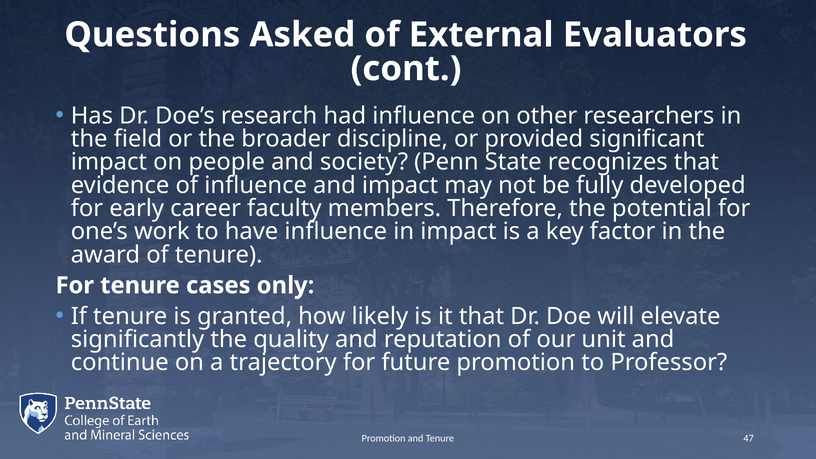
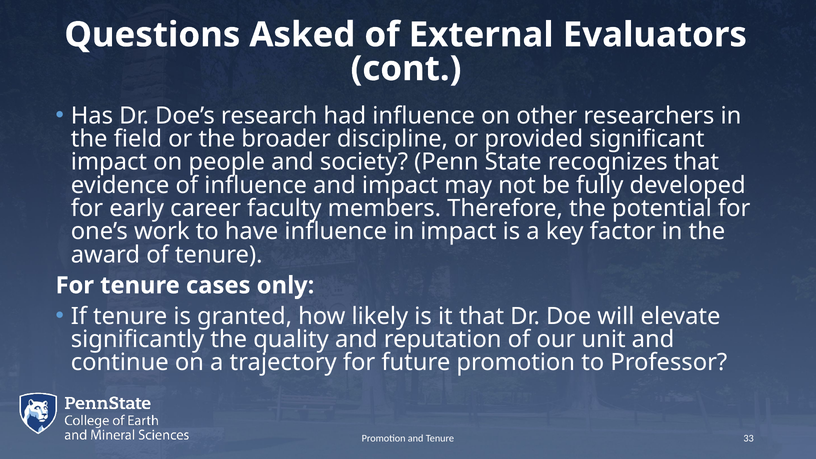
47: 47 -> 33
